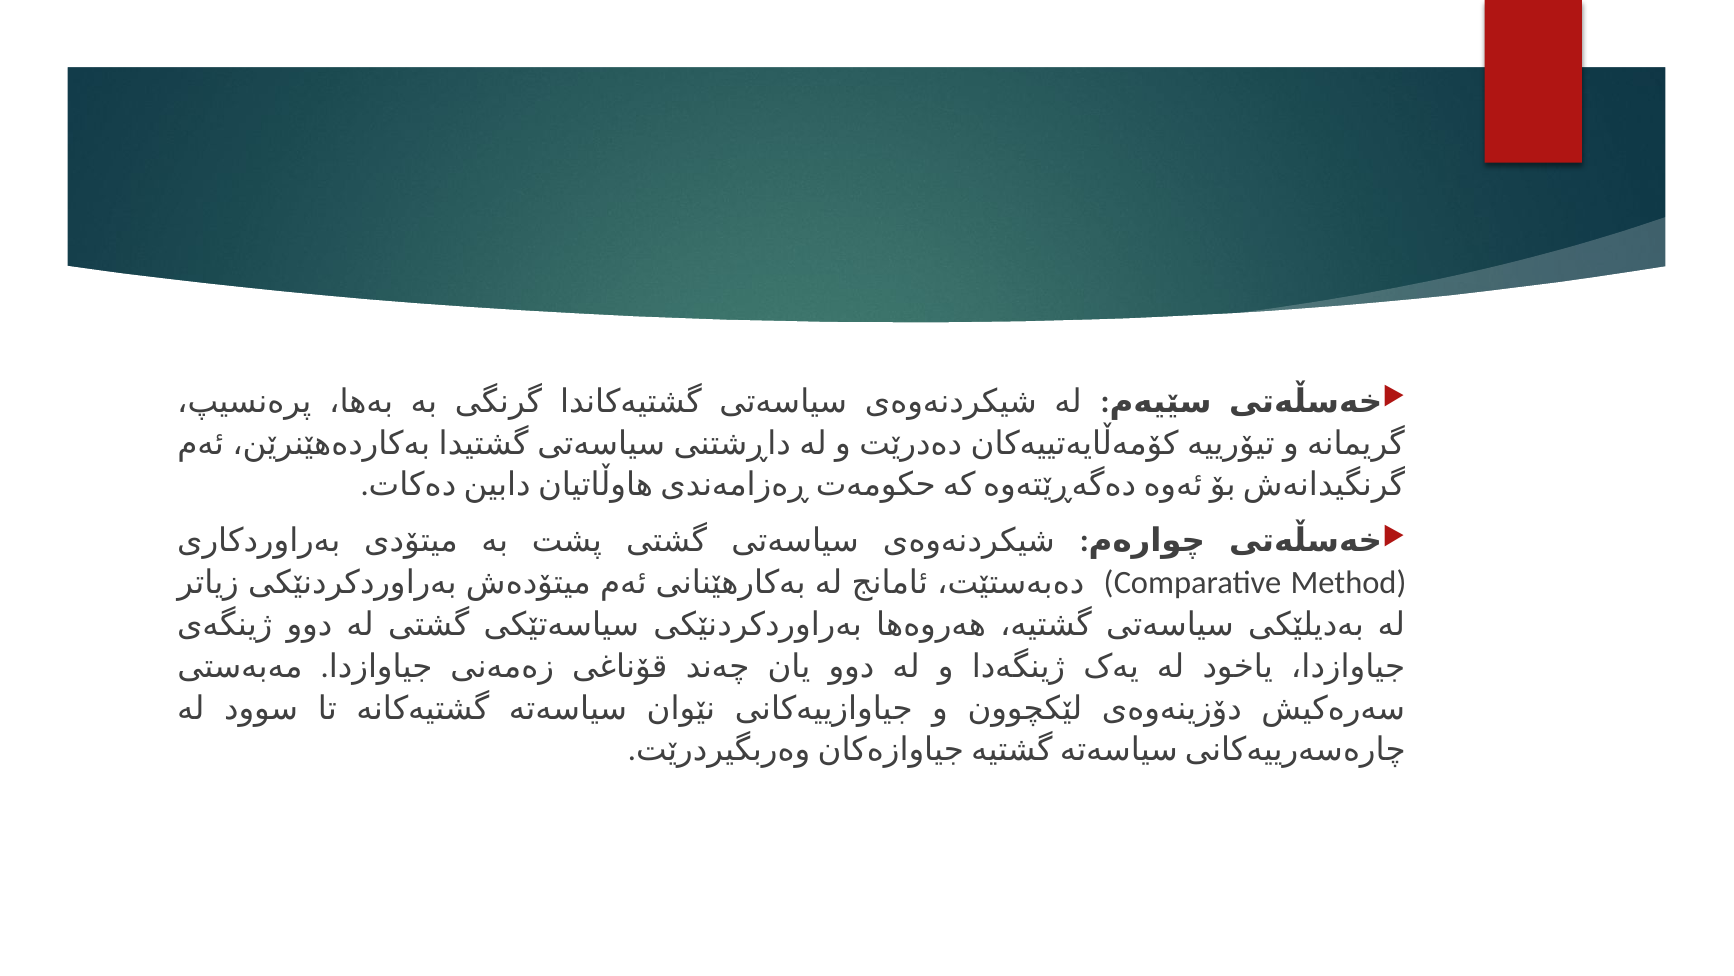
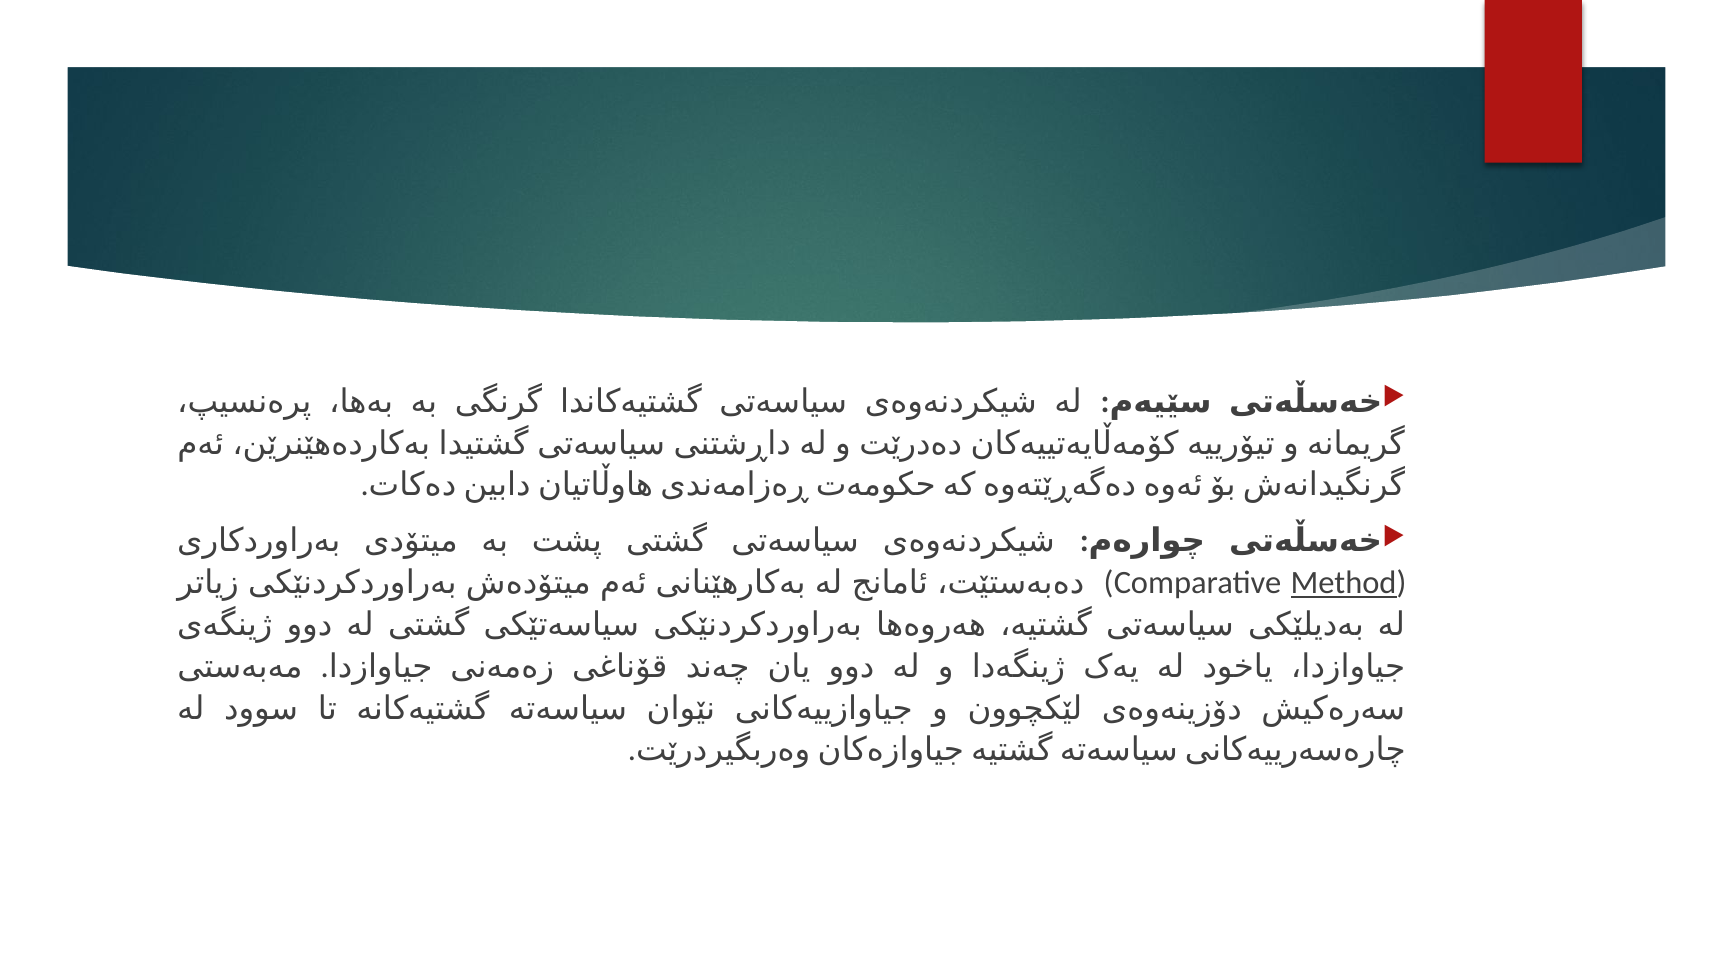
Method underline: none -> present
